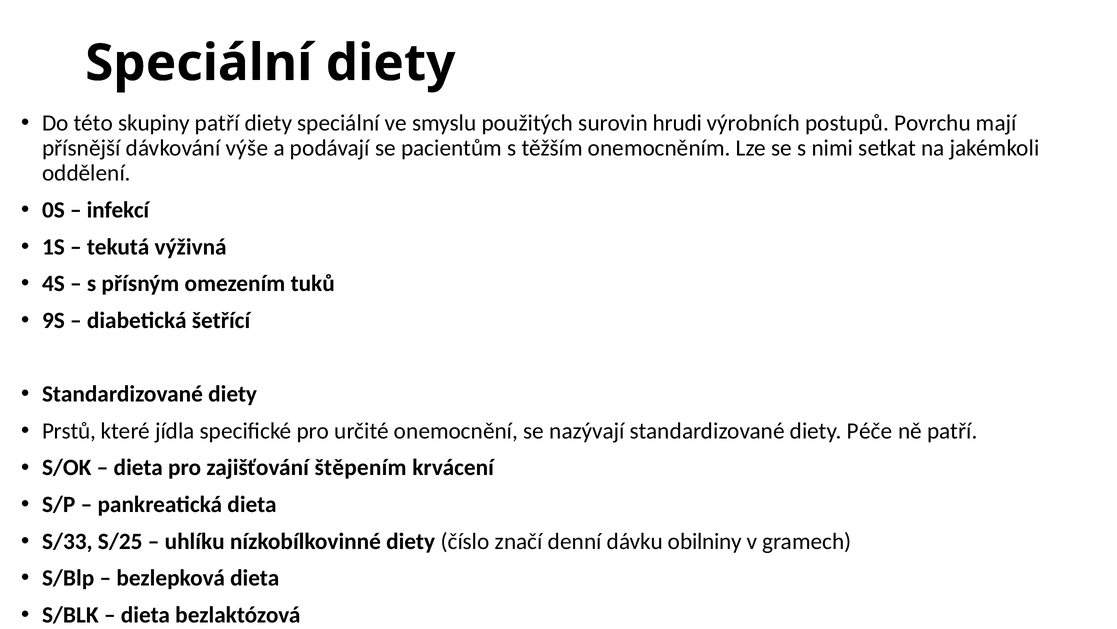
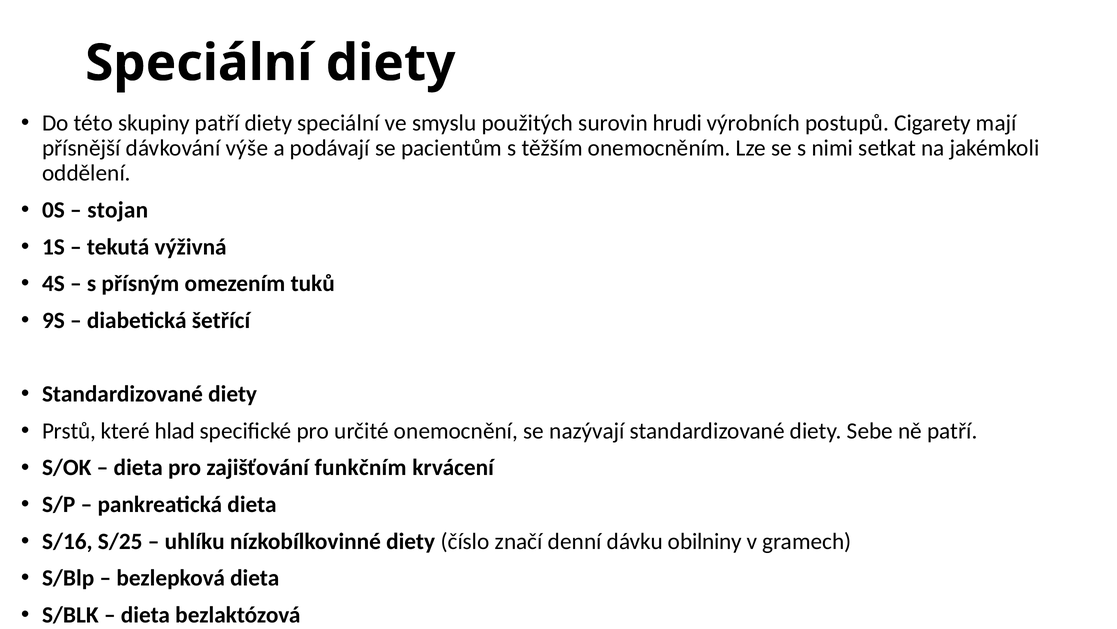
Povrchu: Povrchu -> Cigarety
infekcí: infekcí -> stojan
jídla: jídla -> hlad
Péče: Péče -> Sebe
štěpením: štěpením -> funkčním
S/33: S/33 -> S/16
